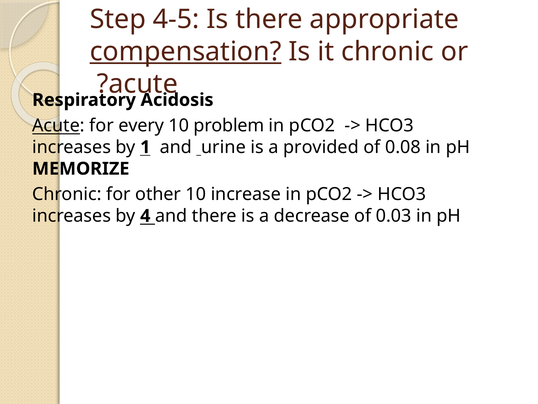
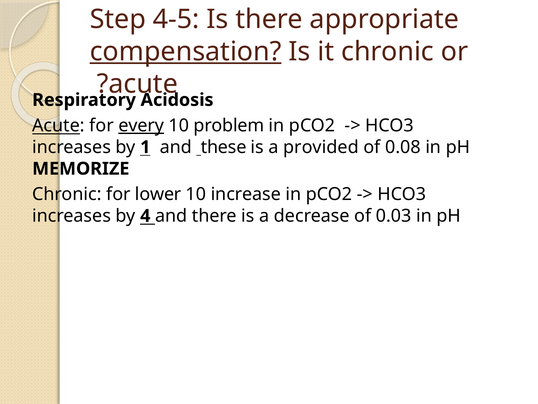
every underline: none -> present
urine: urine -> these
other: other -> lower
